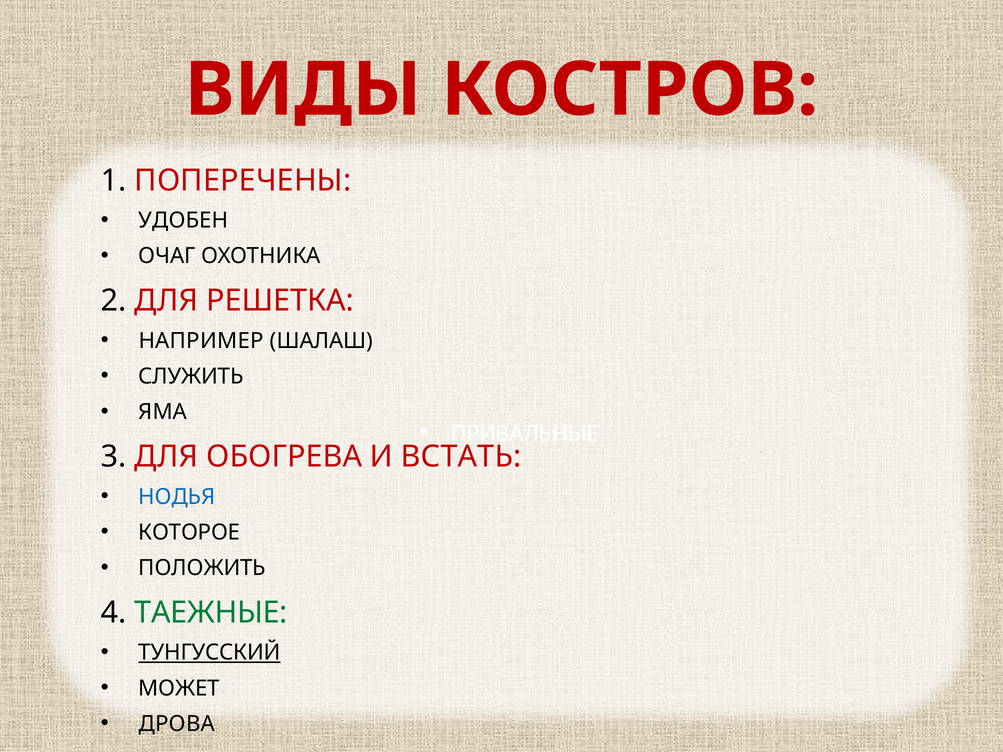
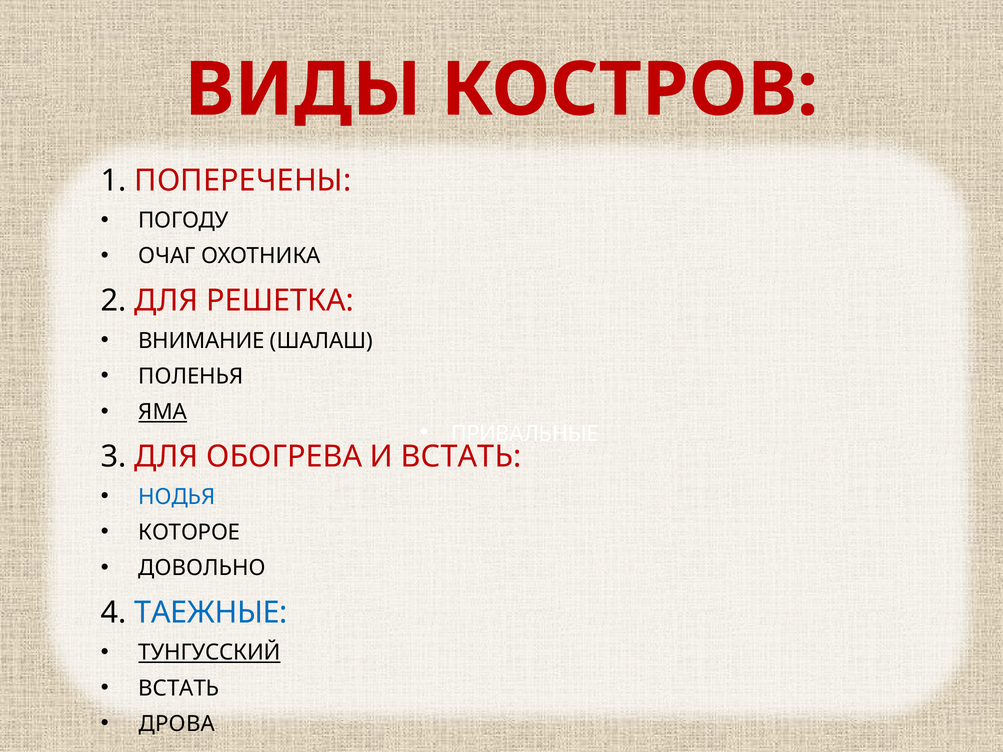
УДОБЕН: УДОБЕН -> ПОГОДУ
НАПРИМЕР: НАПРИМЕР -> ВНИМАНИЕ
СЛУЖИТЬ: СЛУЖИТЬ -> ПОЛЕНЬЯ
ЯМА underline: none -> present
ПОЛОЖИТЬ: ПОЛОЖИТЬ -> ДОВОЛЬНО
ТАЕЖНЫЕ colour: green -> blue
МОЖЕТ at (179, 689): МОЖЕТ -> ВСТАТЬ
